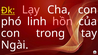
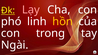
hồn colour: pink -> yellow
